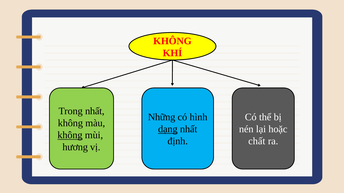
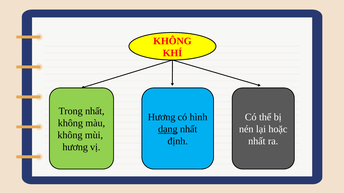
Những at (162, 117): Những -> Hương
không at (70, 136) underline: present -> none
chất at (257, 142): chất -> nhất
